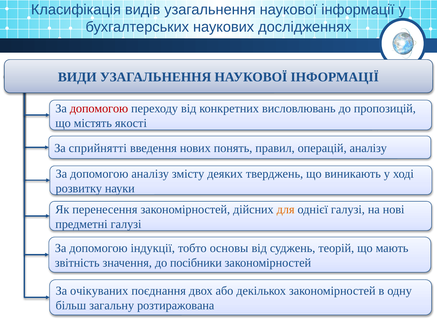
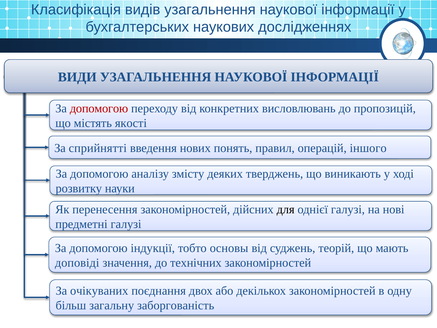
операцій аналізу: аналізу -> іншого
для colour: orange -> black
звітність: звітність -> доповіді
посібники: посібники -> технічних
розтиражована: розтиражована -> заборгованість
